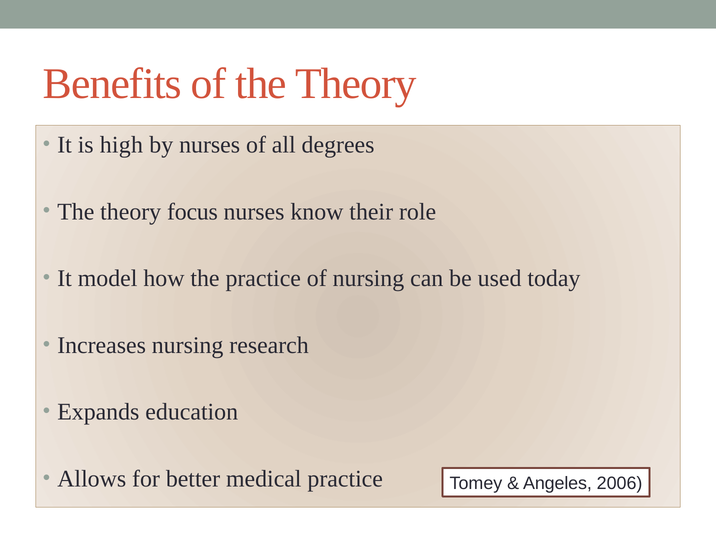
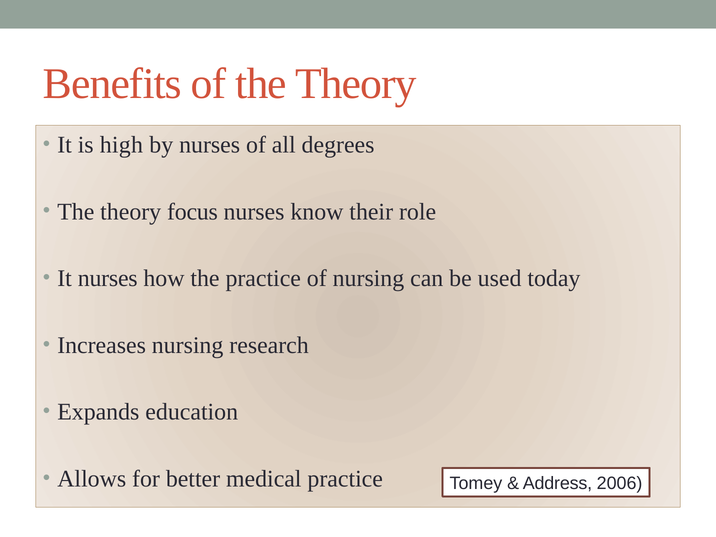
It model: model -> nurses
Angeles: Angeles -> Address
